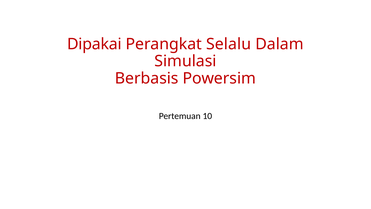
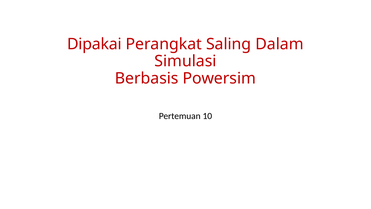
Selalu: Selalu -> Saling
